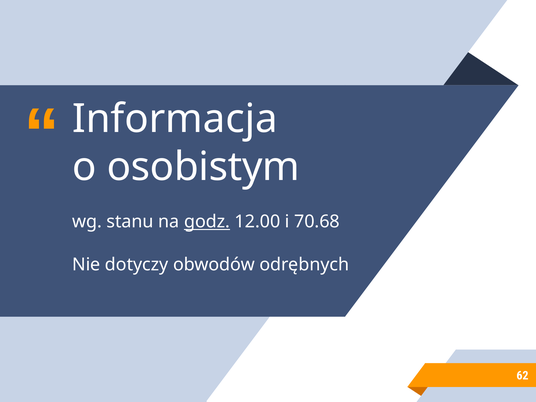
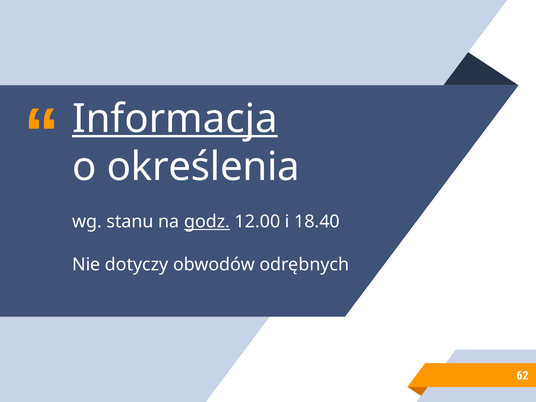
Informacja underline: none -> present
osobistym: osobistym -> określenia
70.68: 70.68 -> 18.40
